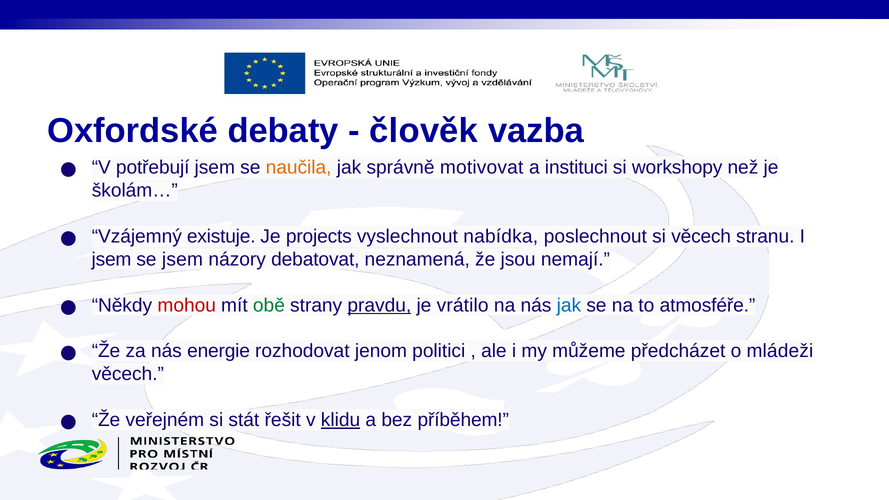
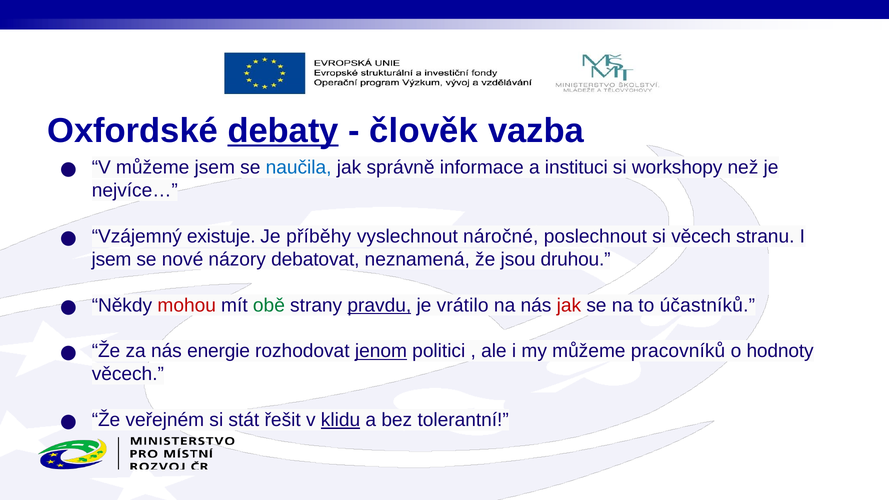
debaty underline: none -> present
V potřebují: potřebují -> můžeme
naučila colour: orange -> blue
motivovat: motivovat -> informace
školám…: školám… -> nejvíce…
projects: projects -> příběhy
nabídka: nabídka -> náročné
se jsem: jsem -> nové
nemají: nemají -> druhou
jak at (569, 305) colour: blue -> red
atmosféře: atmosféře -> účastníků
jenom underline: none -> present
předcházet: předcházet -> pracovníků
mládeži: mládeži -> hodnoty
příběhem: příběhem -> tolerantní
